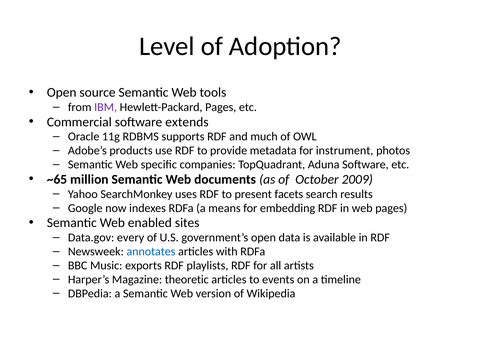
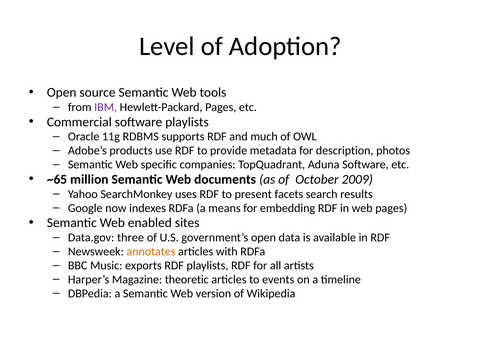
software extends: extends -> playlists
instrument: instrument -> description
every: every -> three
annotates colour: blue -> orange
